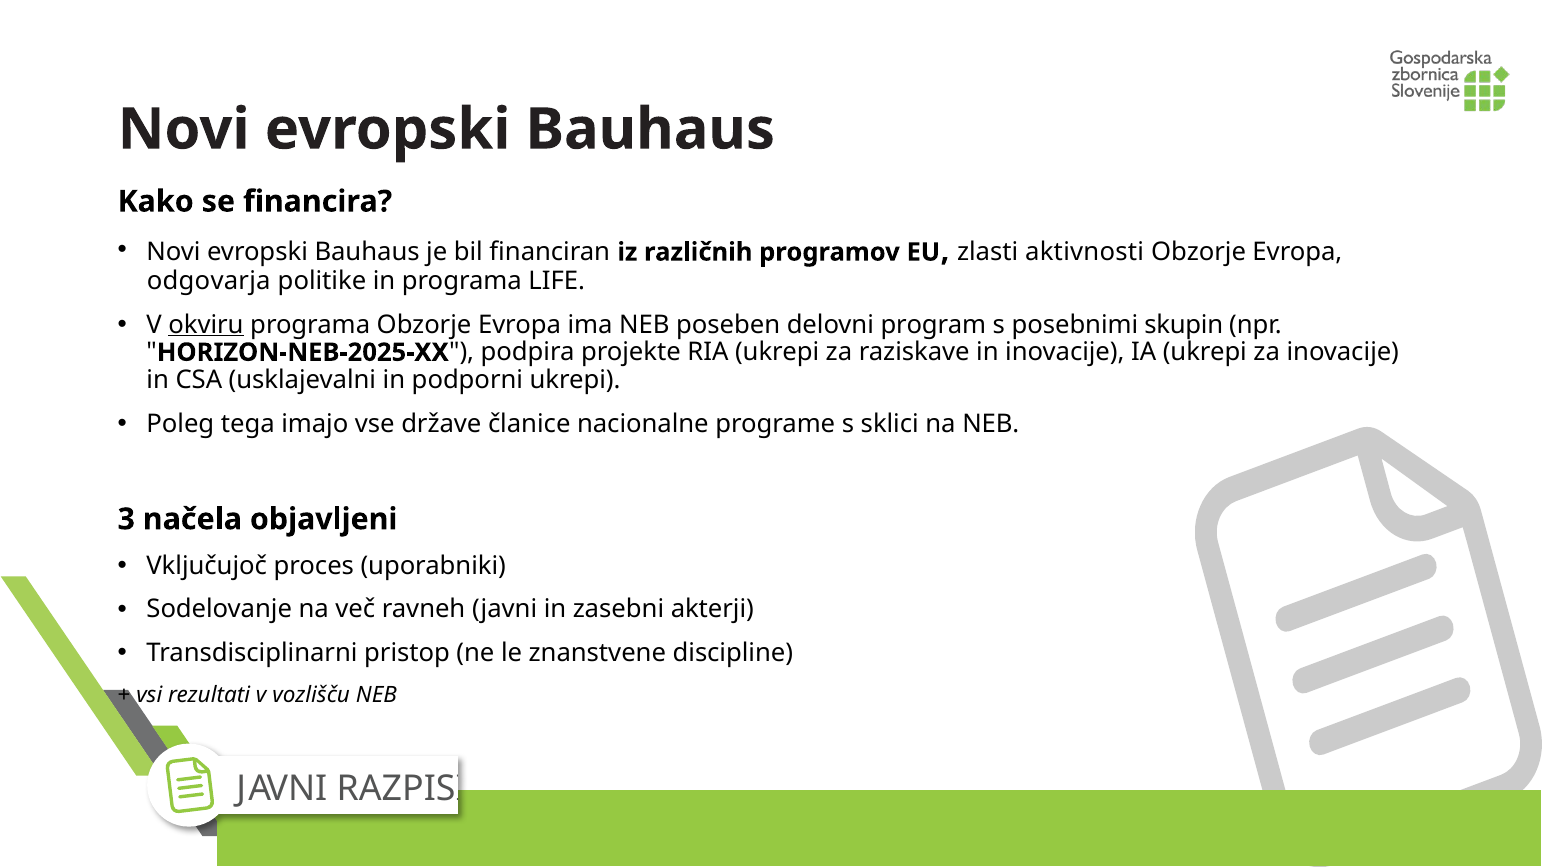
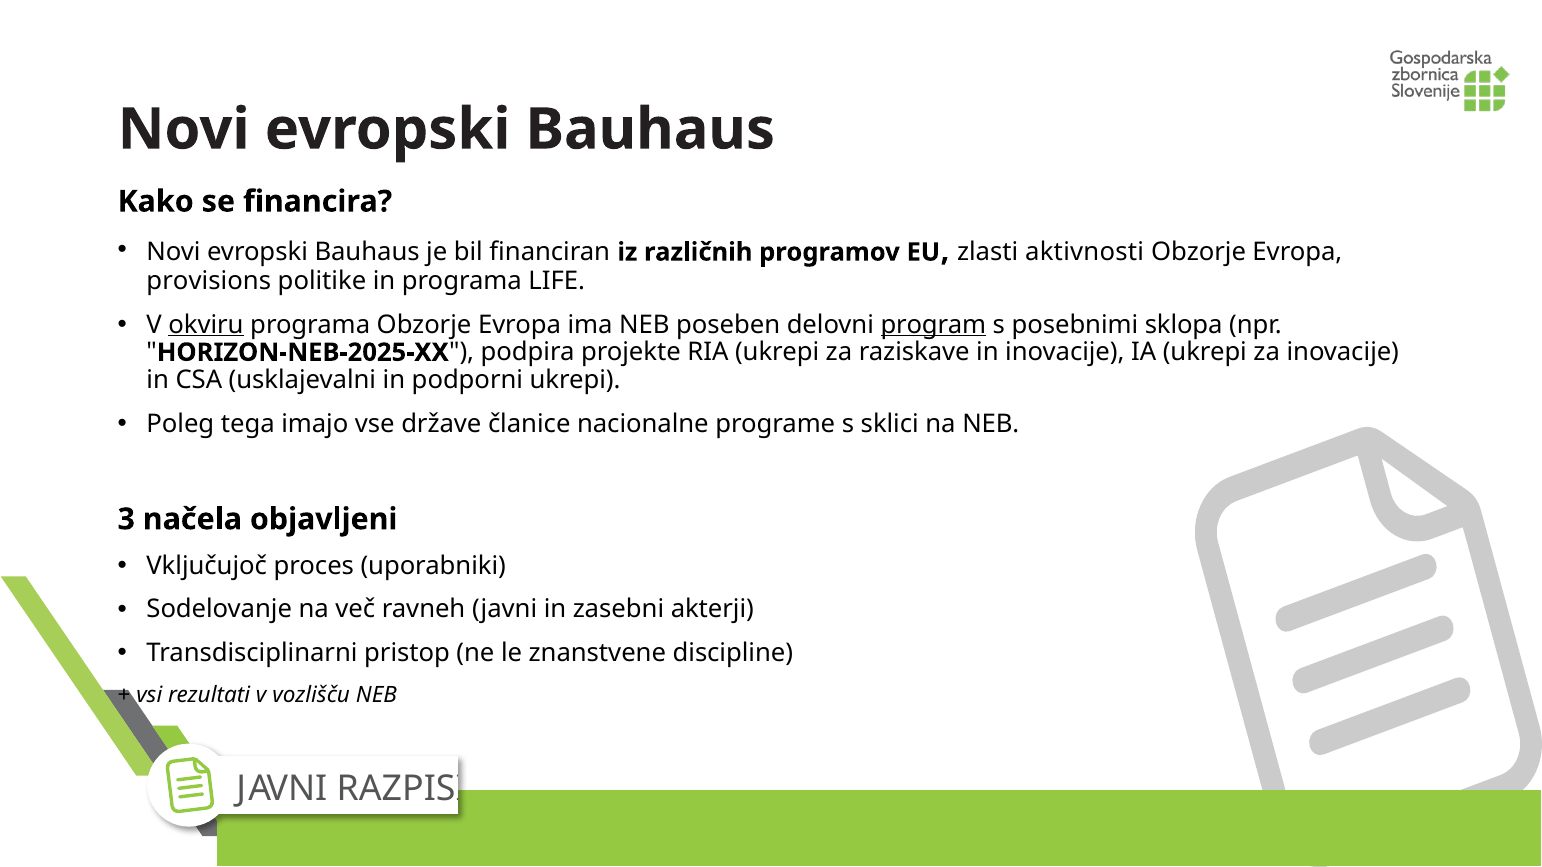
odgovarja: odgovarja -> provisions
program underline: none -> present
skupin: skupin -> sklopa
